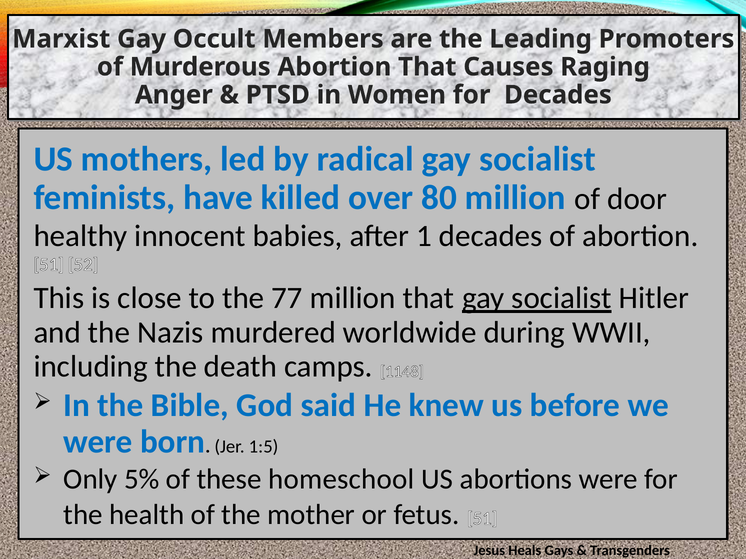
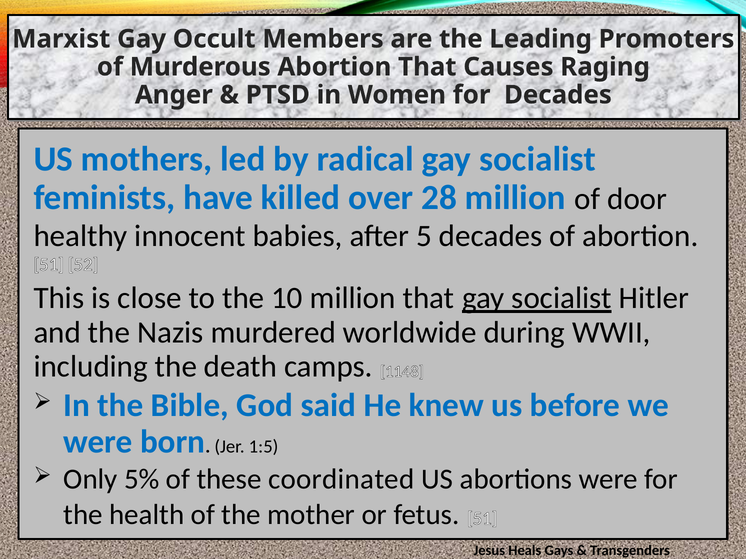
80: 80 -> 28
1: 1 -> 5
77: 77 -> 10
homeschool: homeschool -> coordinated
